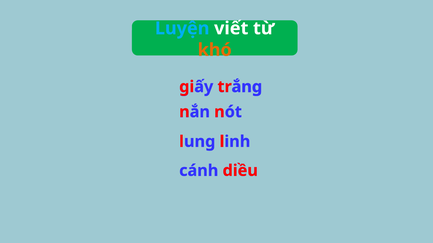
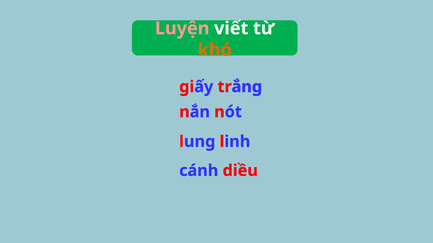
Luyện colour: light blue -> pink
